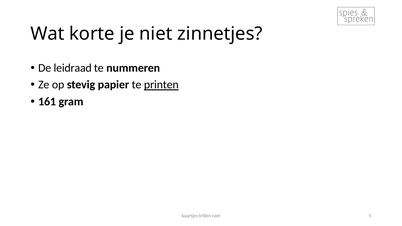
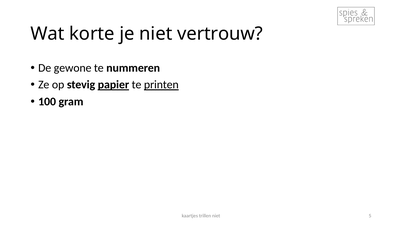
zinnetjes: zinnetjes -> vertrouw
leidraad: leidraad -> gewone
papier underline: none -> present
161: 161 -> 100
